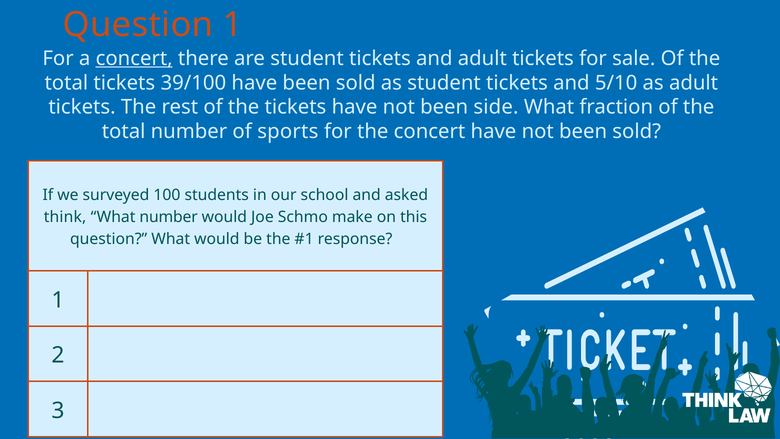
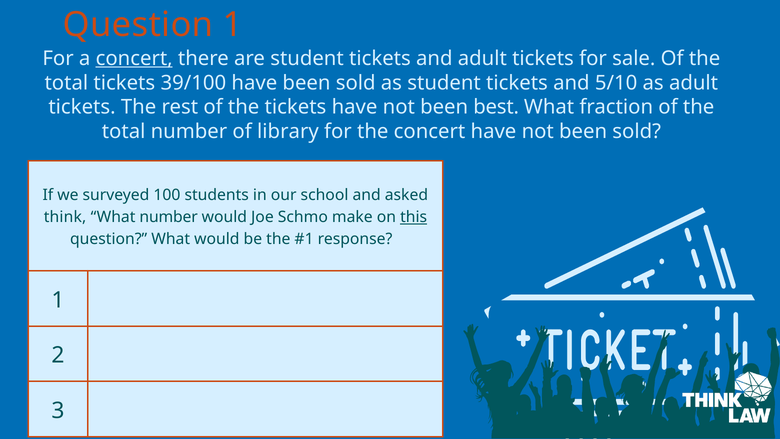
side: side -> best
sports: sports -> library
this underline: none -> present
